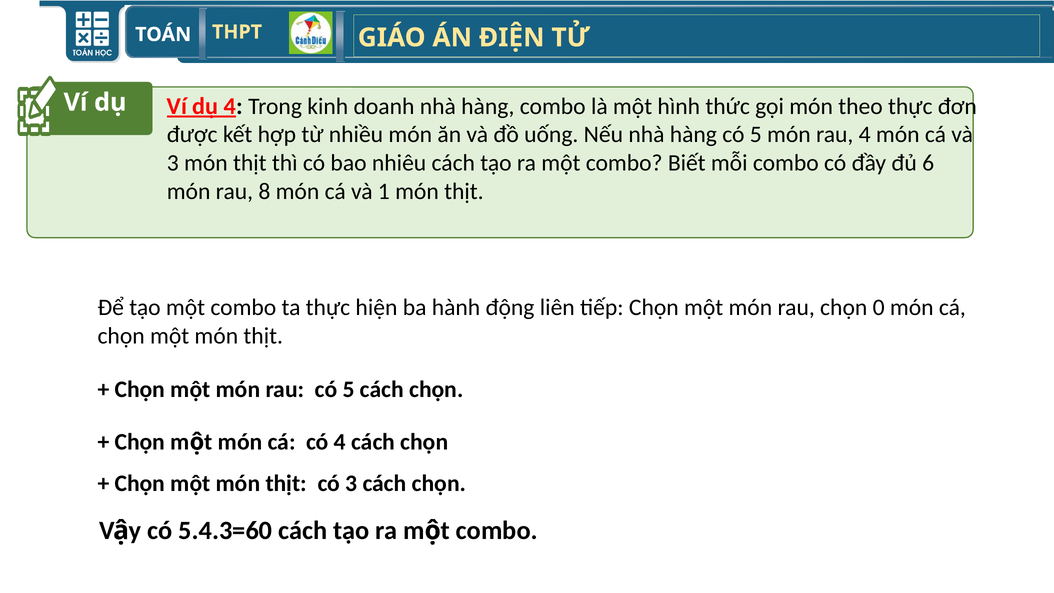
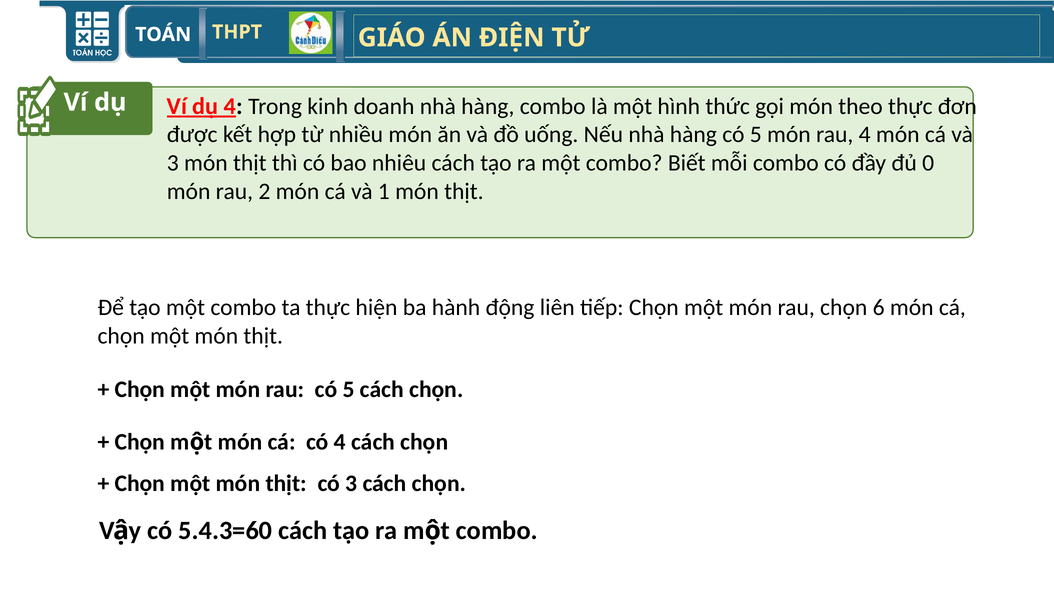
6: 6 -> 0
8: 8 -> 2
0: 0 -> 6
